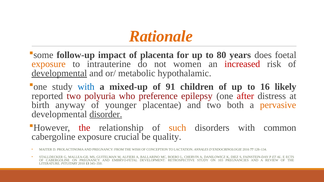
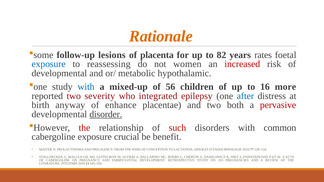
impact: impact -> lesions
80: 80 -> 82
does: does -> rates
exposure at (49, 64) colour: orange -> blue
intrauterine: intrauterine -> reassessing
developmental at (59, 73) underline: present -> none
91: 91 -> 56
likely: likely -> more
polyuria: polyuria -> severity
preference: preference -> integrated
after colour: red -> blue
younger: younger -> enhance
pervasive colour: orange -> red
such colour: orange -> red
quality: quality -> benefit
